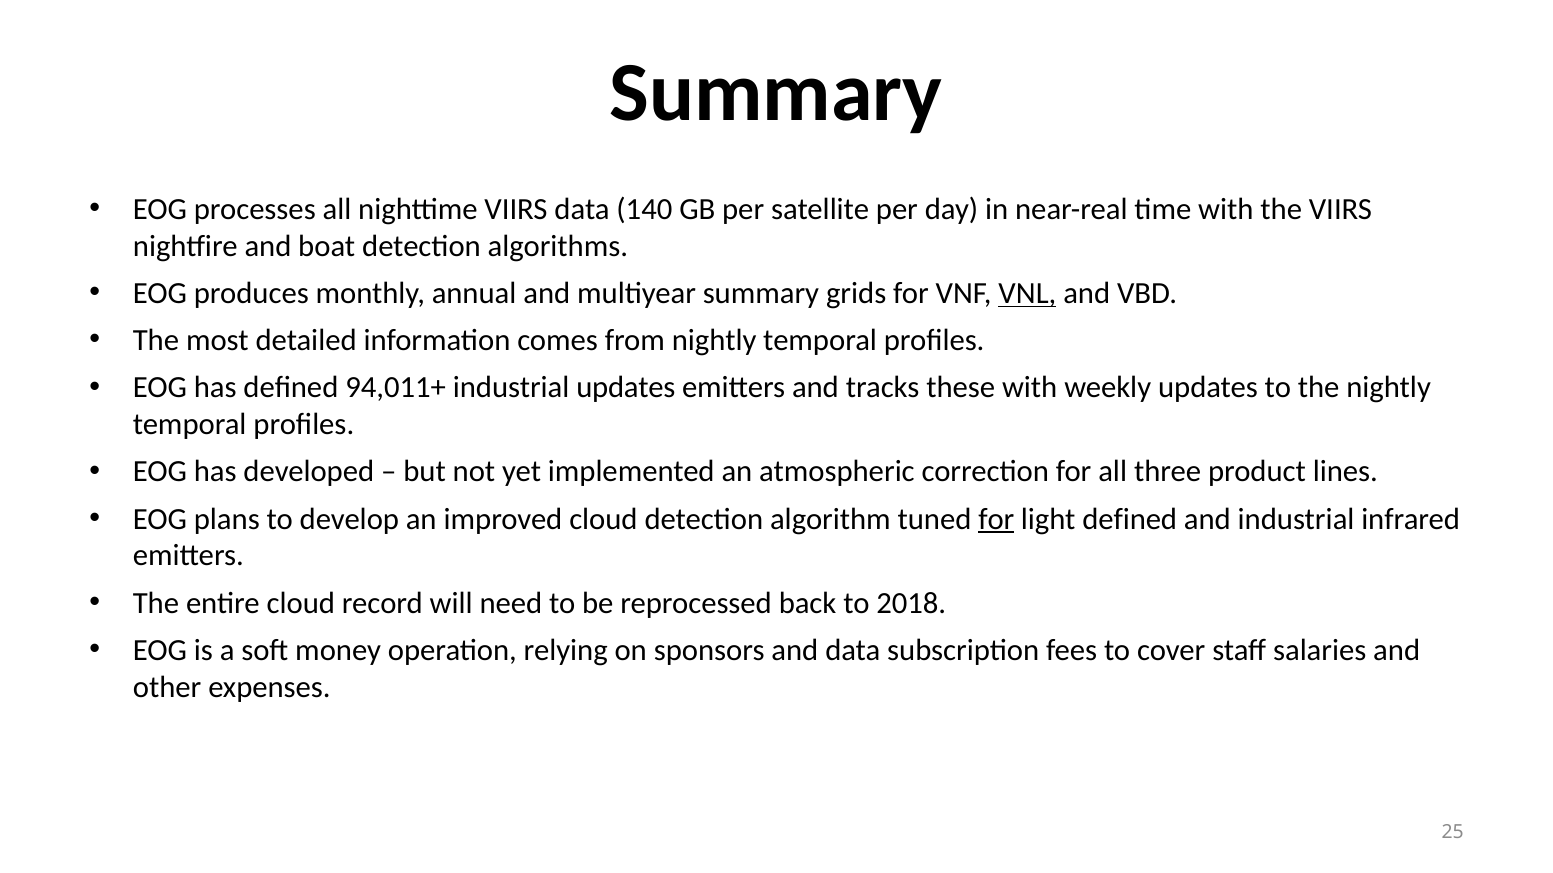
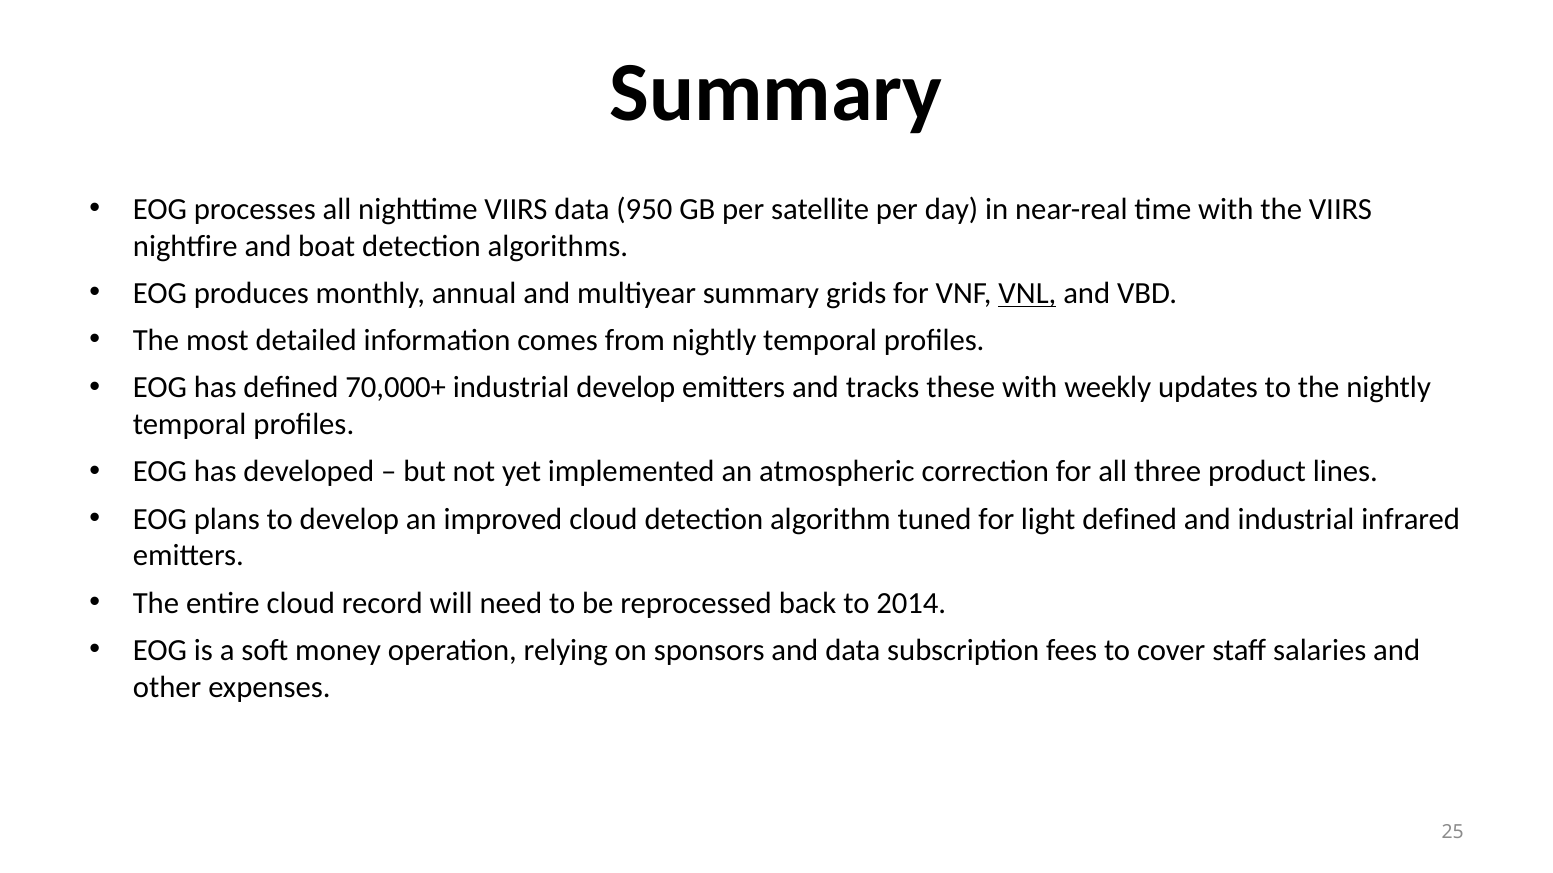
140: 140 -> 950
94,011+: 94,011+ -> 70,000+
industrial updates: updates -> develop
for at (996, 519) underline: present -> none
2018: 2018 -> 2014
